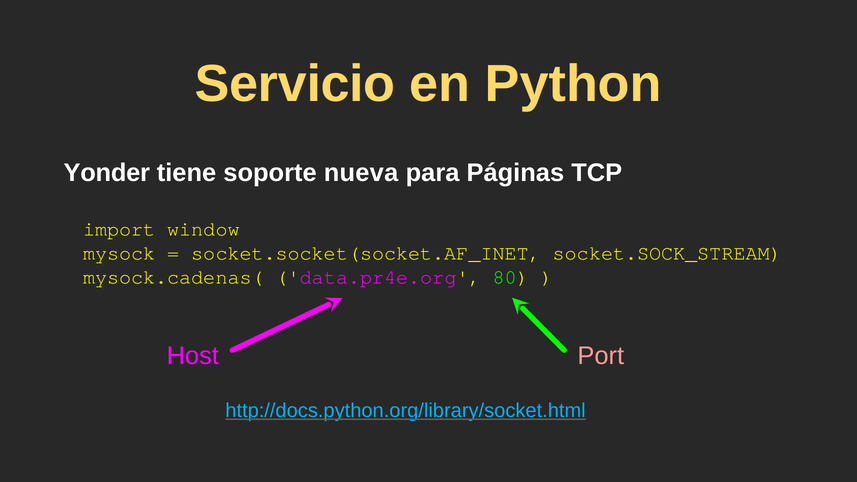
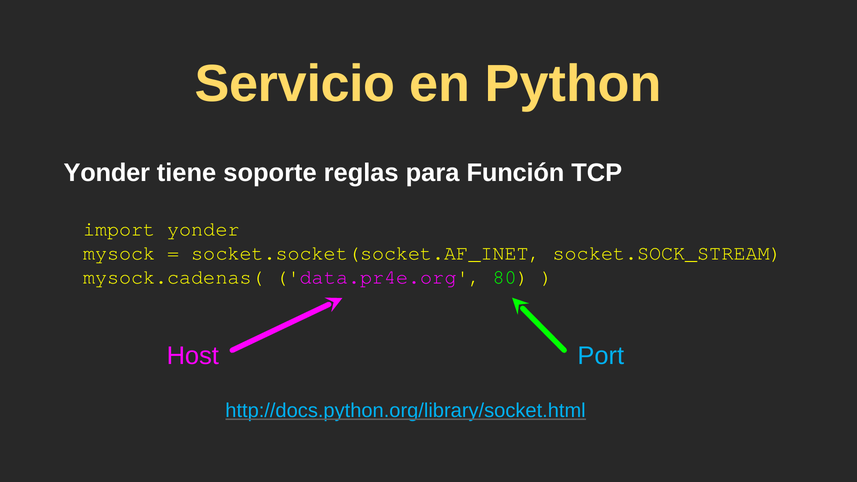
nueva: nueva -> reglas
Páginas: Páginas -> Función
import window: window -> yonder
Port colour: pink -> light blue
